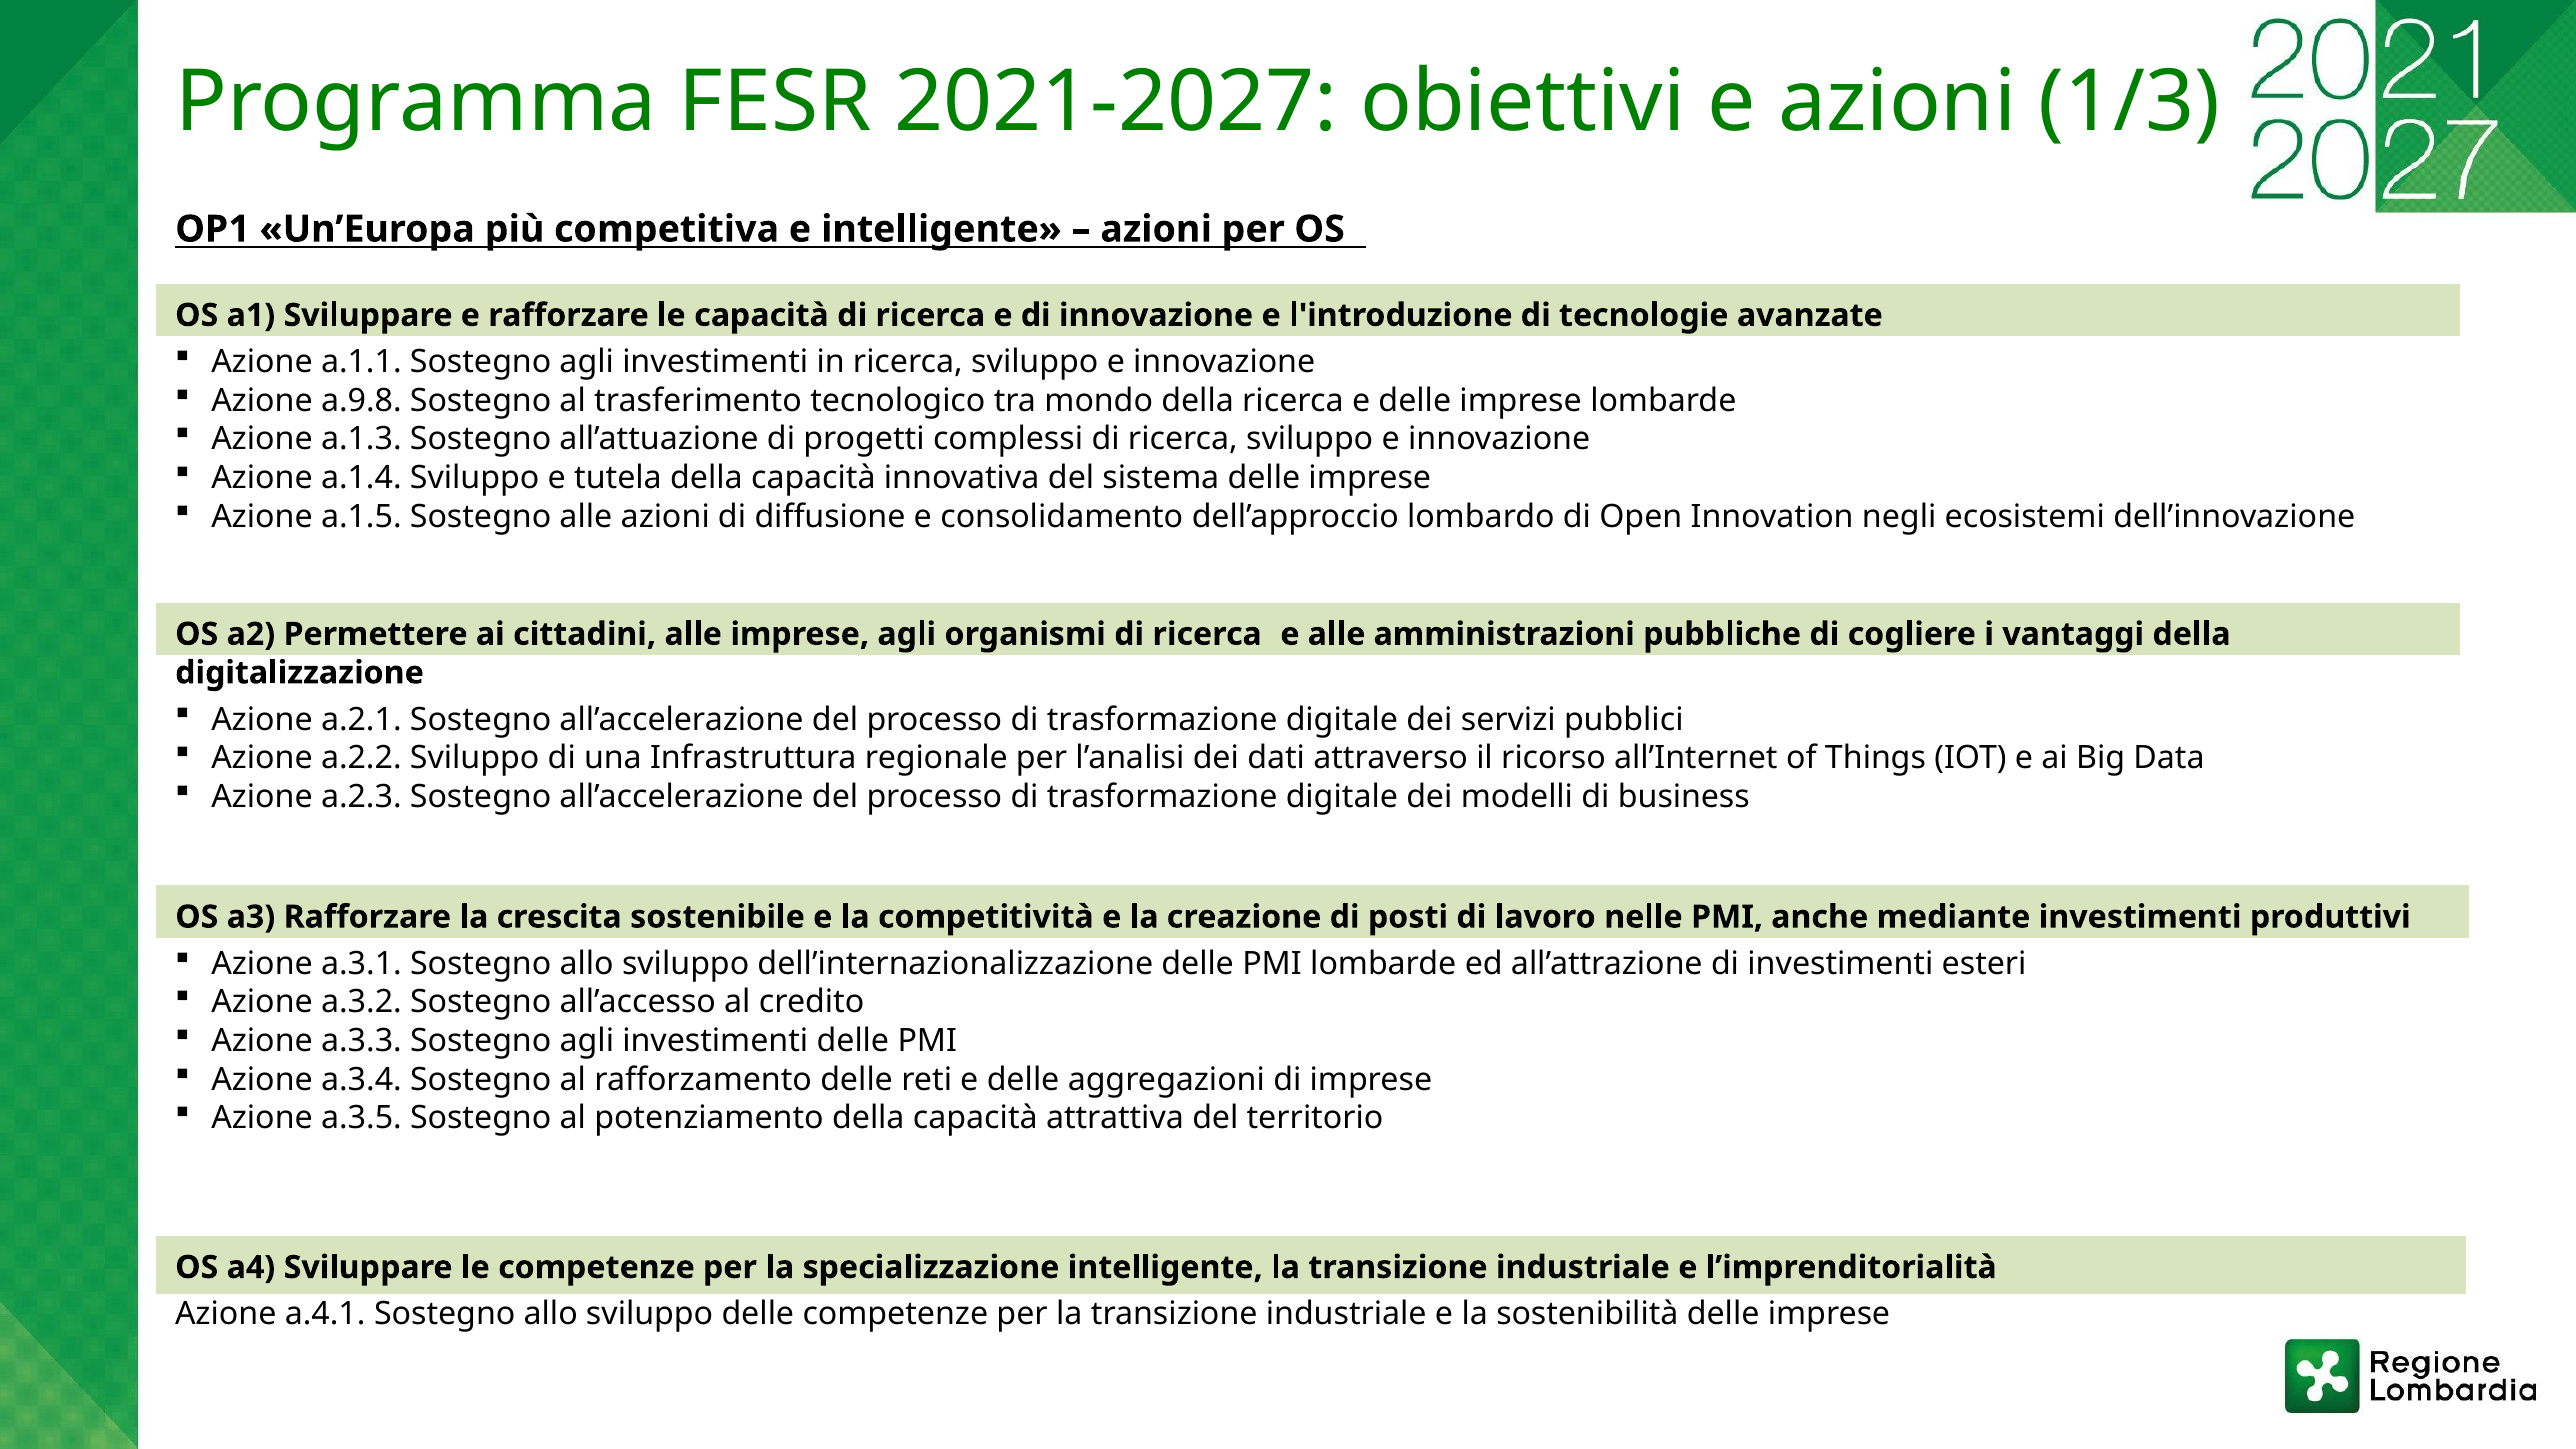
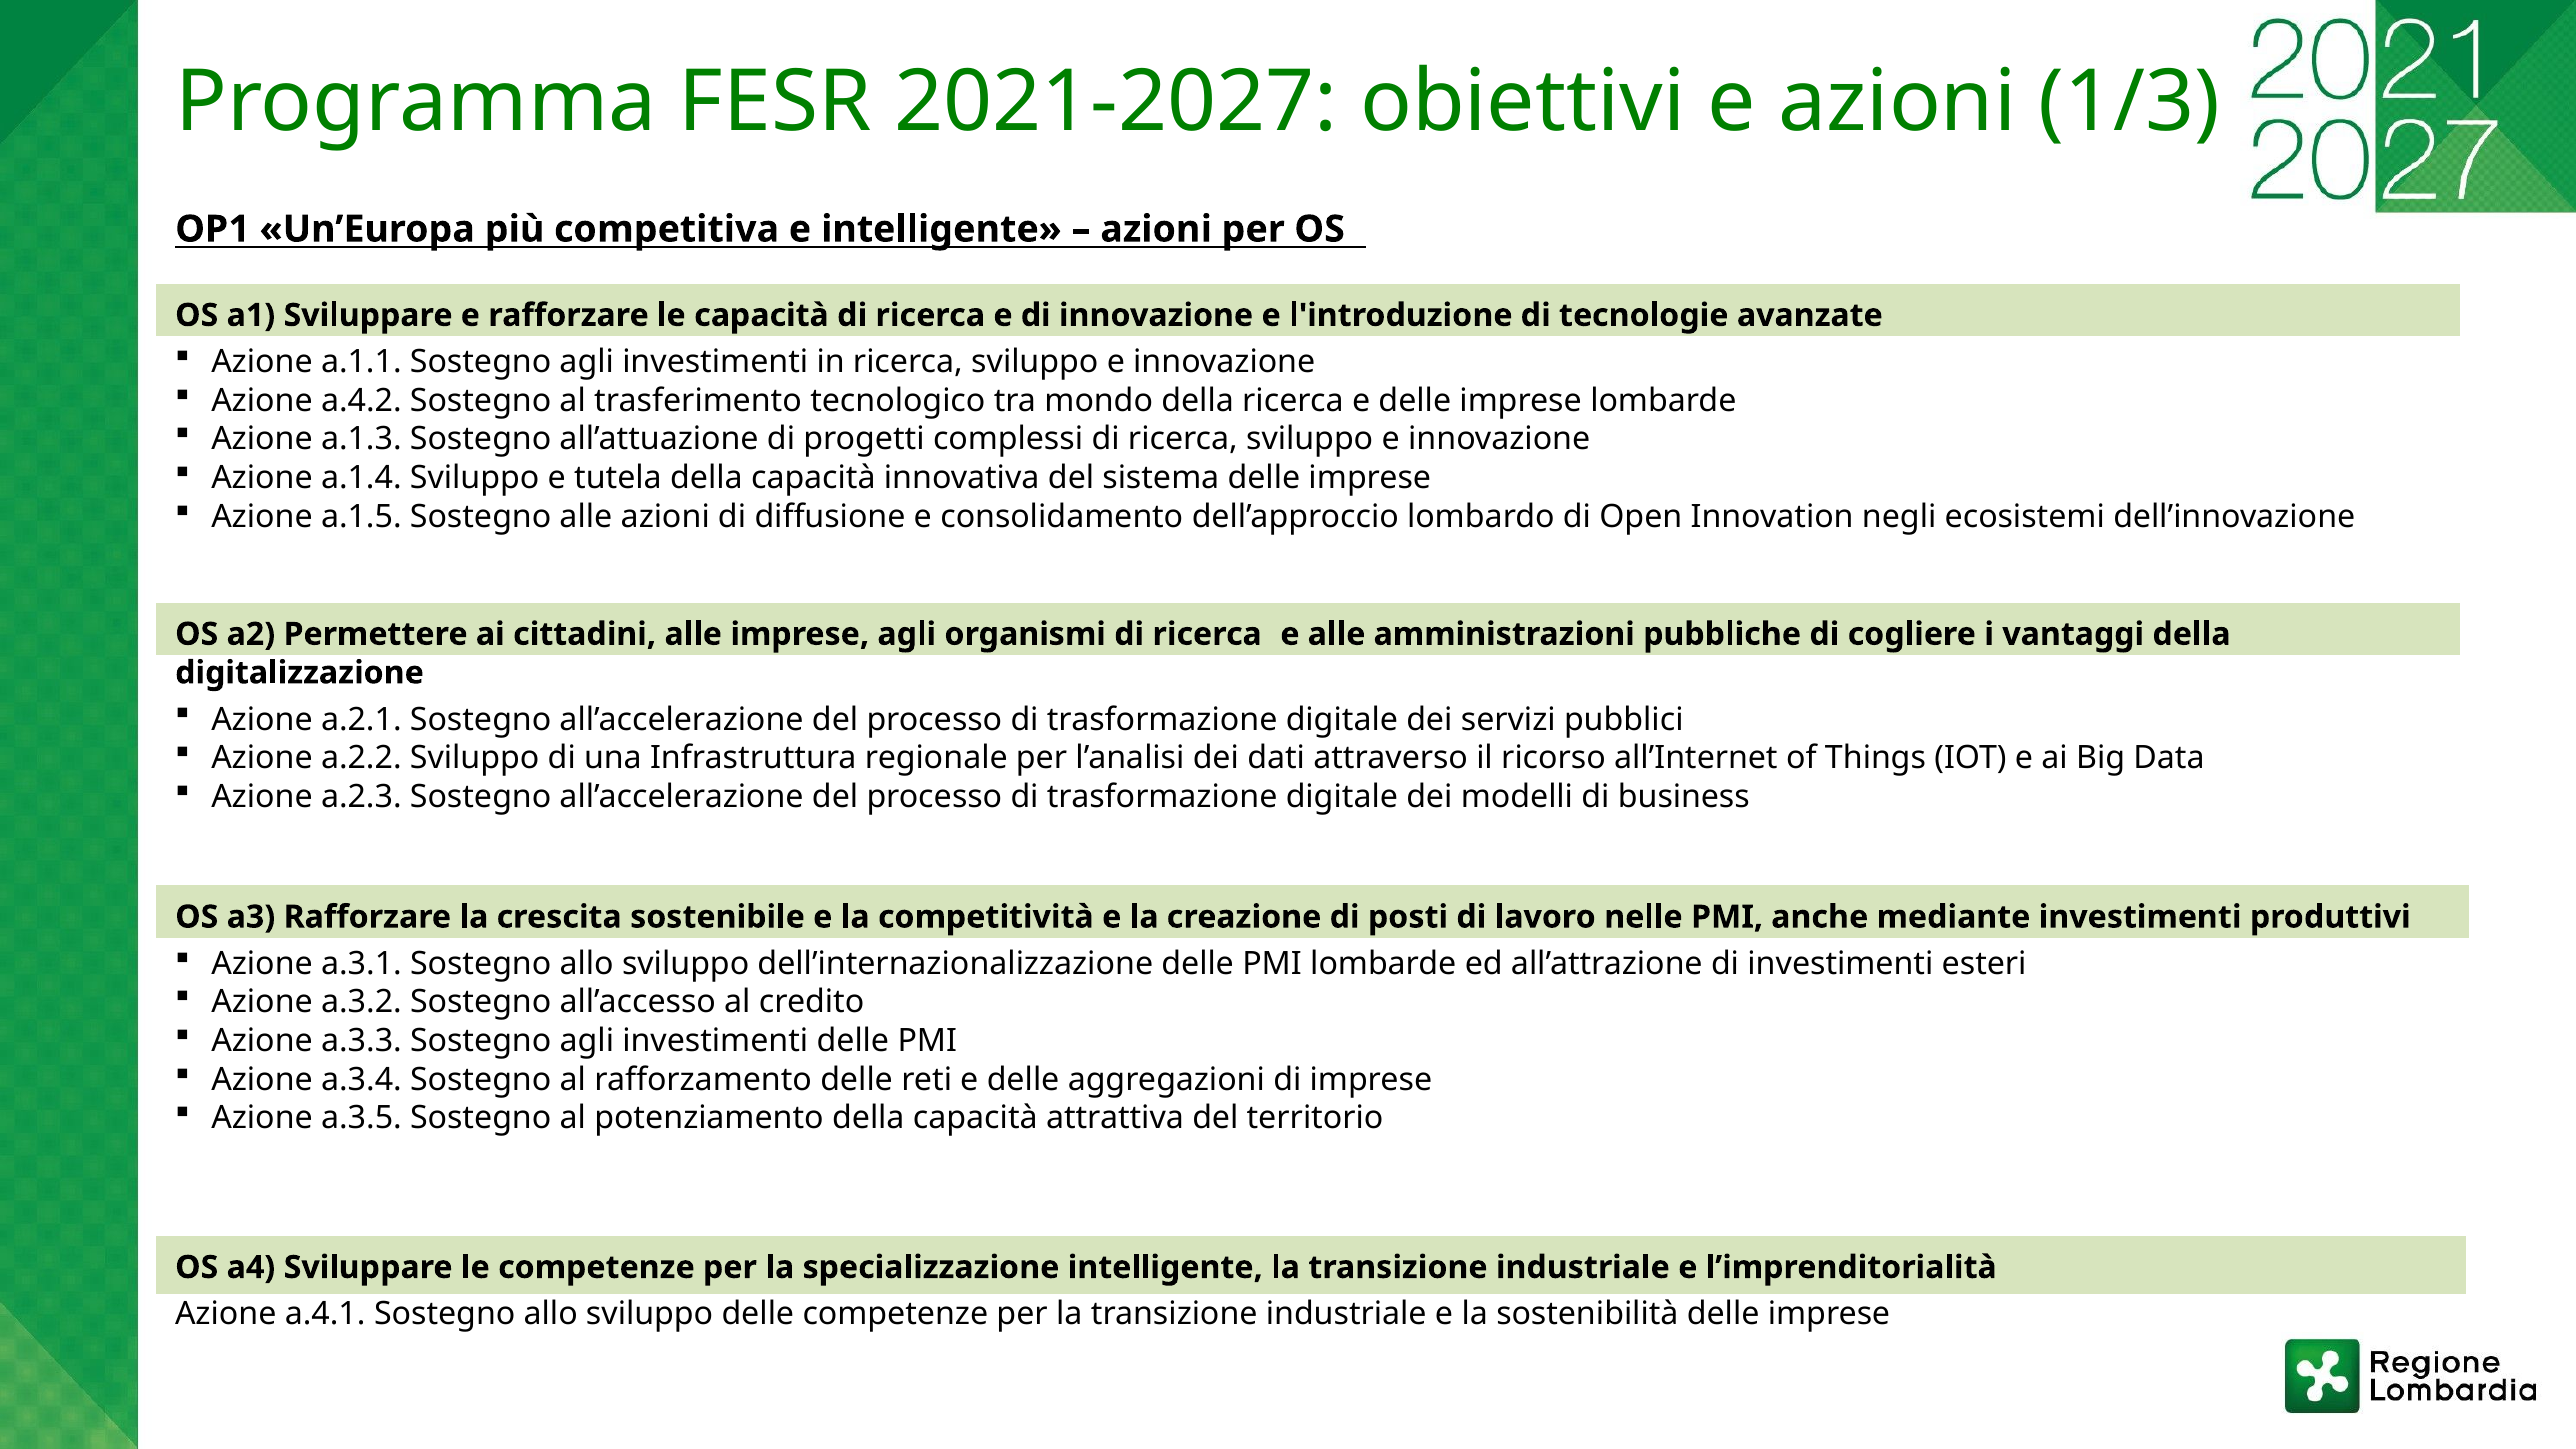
a.9.8: a.9.8 -> a.4.2
